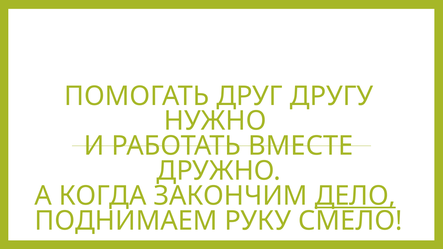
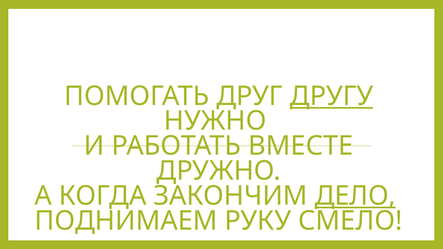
ДРУГУ underline: none -> present
